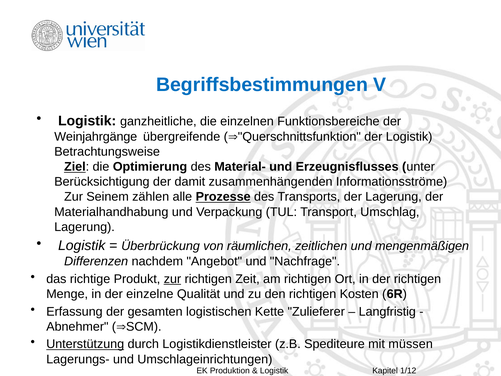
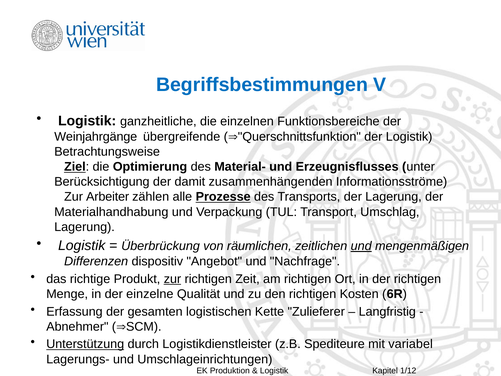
Seinem: Seinem -> Arbeiter
und at (361, 246) underline: none -> present
nachdem: nachdem -> dispositiv
müssen: müssen -> variabel
